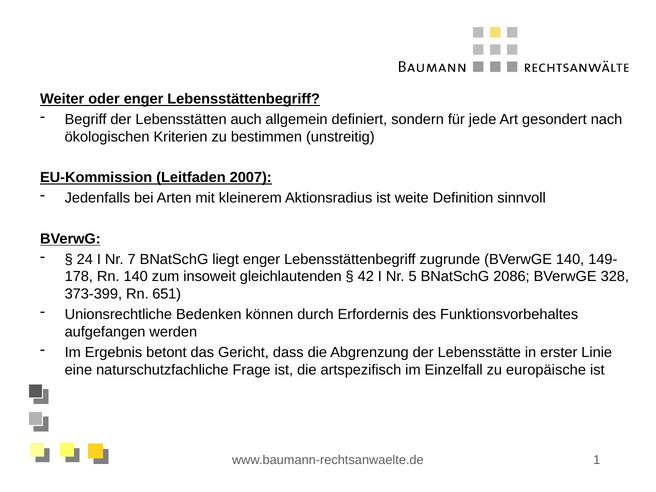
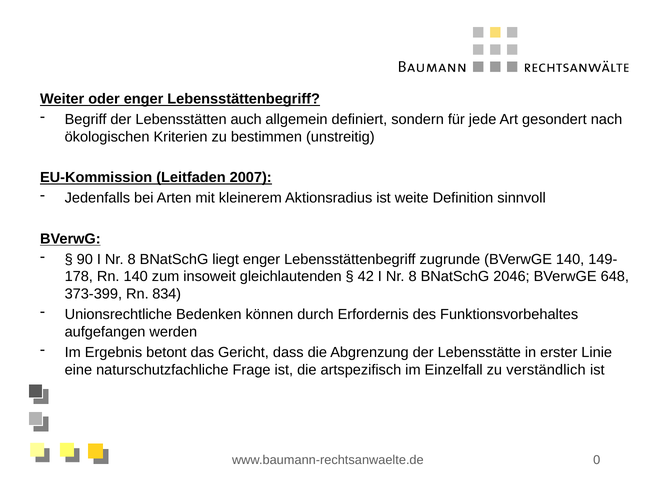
24: 24 -> 90
7 at (132, 259): 7 -> 8
42 I Nr 5: 5 -> 8
2086: 2086 -> 2046
328: 328 -> 648
651: 651 -> 834
europäische: europäische -> verständlich
1: 1 -> 0
